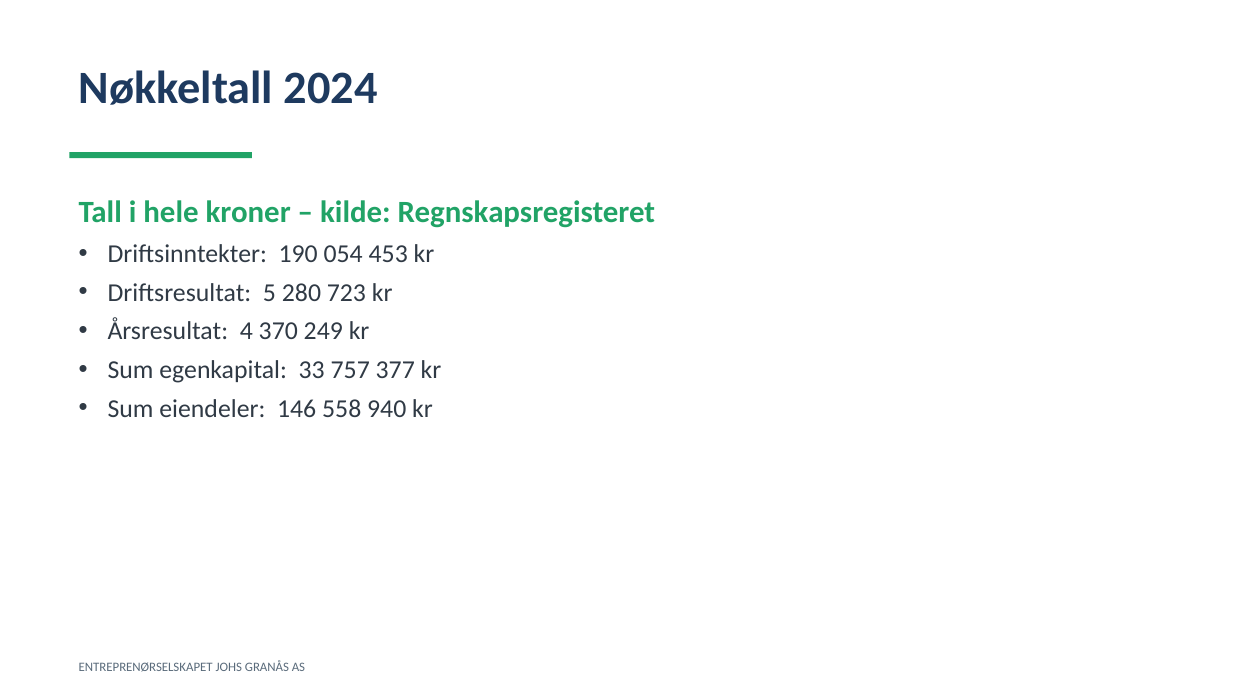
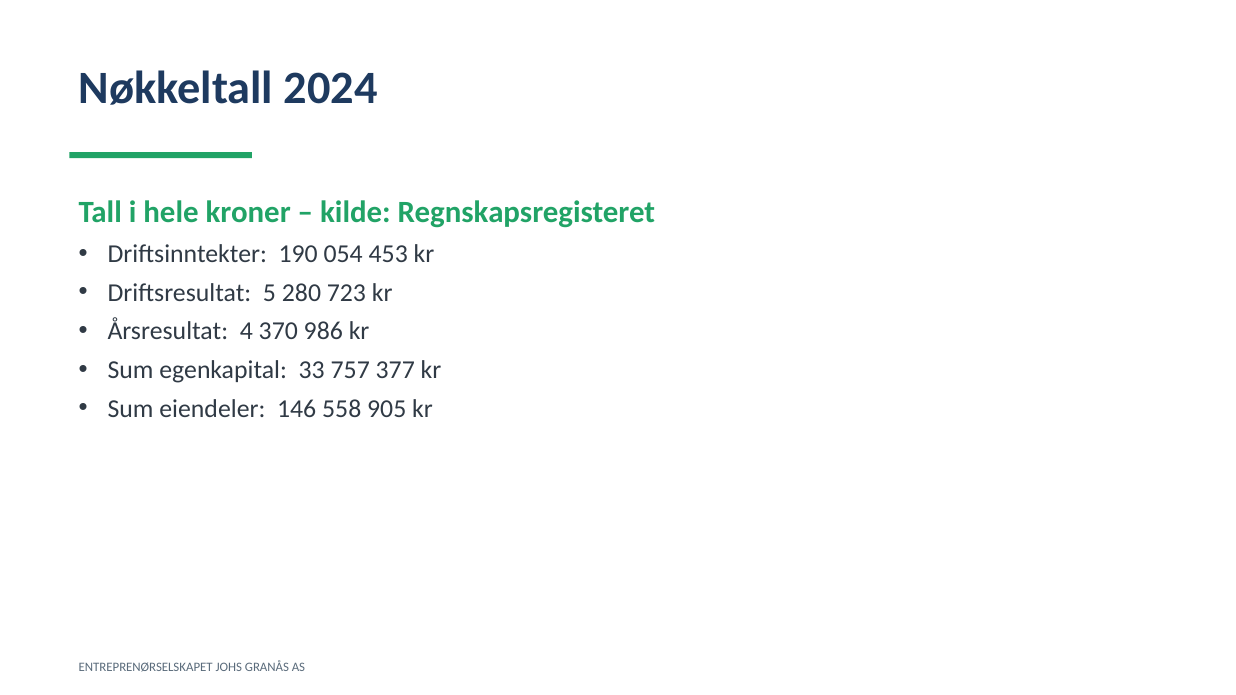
249: 249 -> 986
940: 940 -> 905
